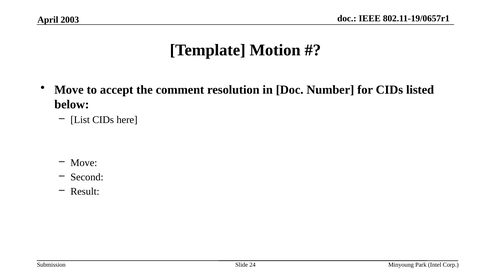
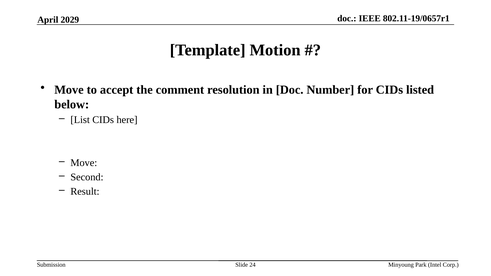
2003: 2003 -> 2029
